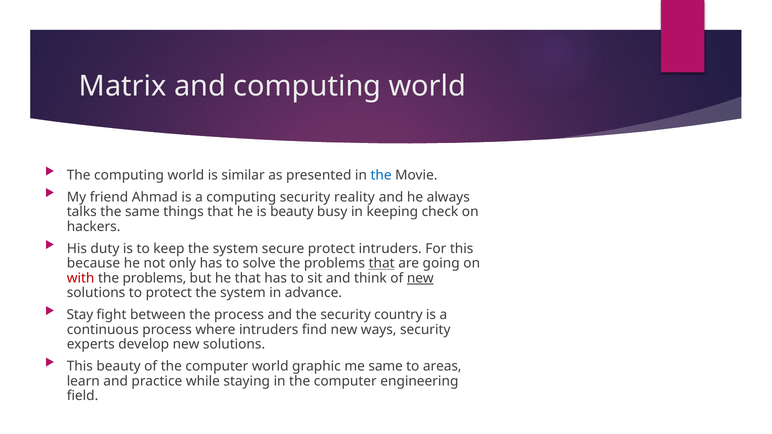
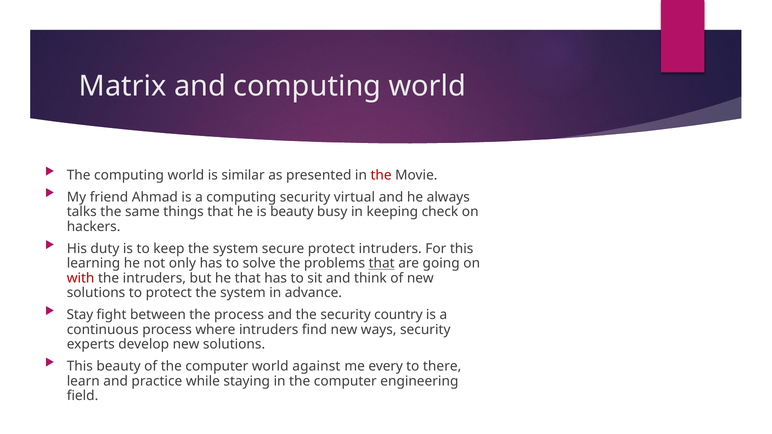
the at (381, 175) colour: blue -> red
reality: reality -> virtual
because: because -> learning
problems at (154, 278): problems -> intruders
new at (420, 278) underline: present -> none
graphic: graphic -> against
me same: same -> every
areas: areas -> there
